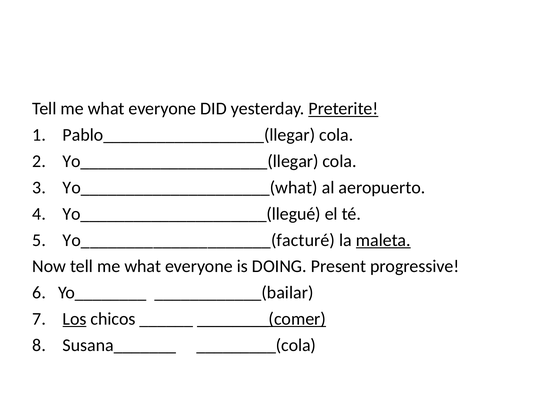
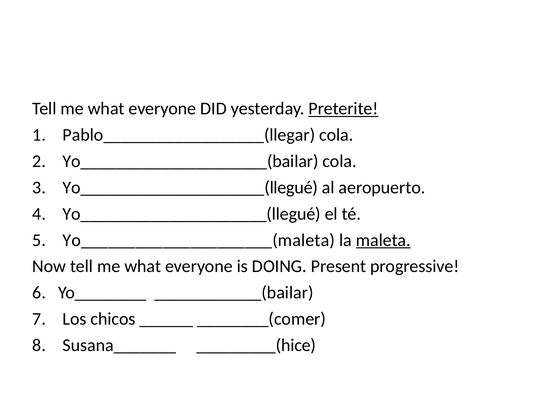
Yo_____________________(llegar: Yo_____________________(llegar -> Yo_____________________(bailar
Yo_____________________(what at (190, 188): Yo_____________________(what -> Yo_____________________(llegué
Yo_____________________(facturé: Yo_____________________(facturé -> Yo_____________________(maleta
Los underline: present -> none
________(comer underline: present -> none
_________(cola: _________(cola -> _________(hice
